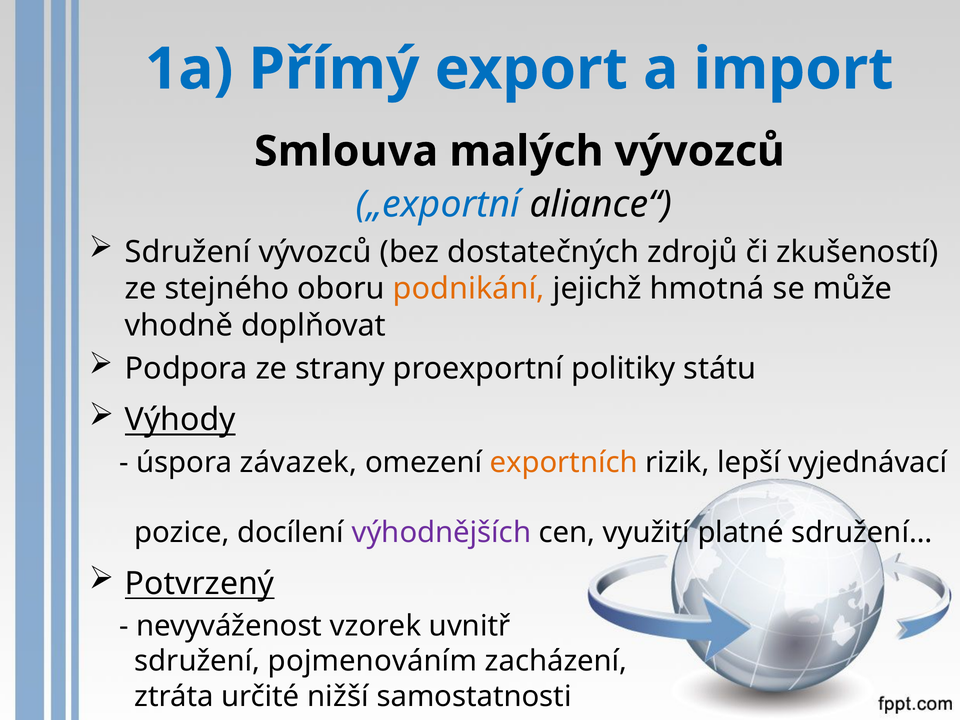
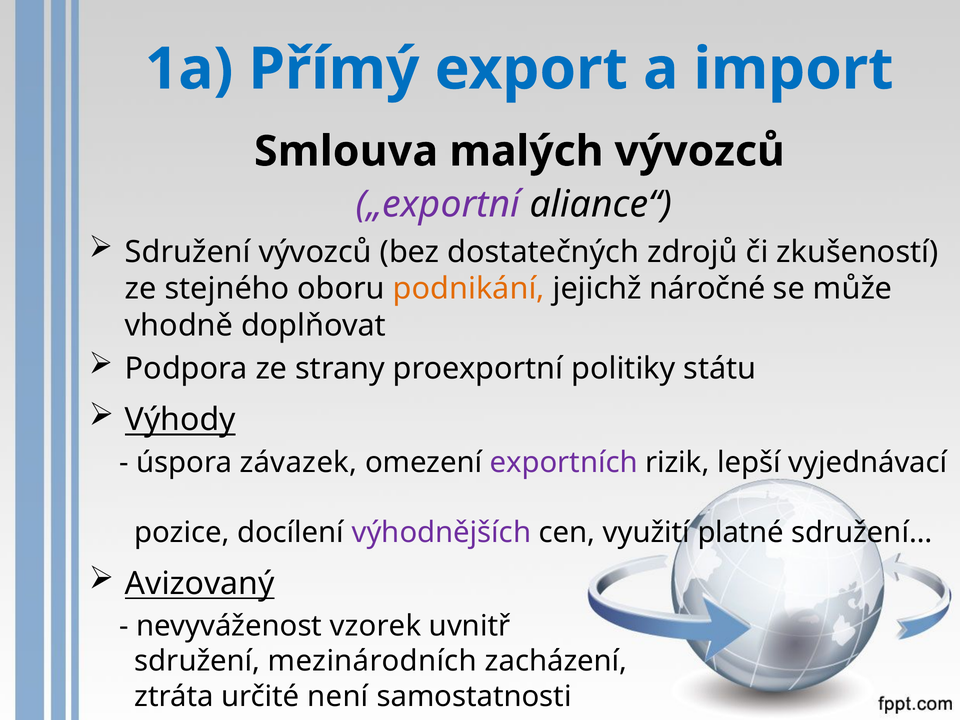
„exportní colour: blue -> purple
hmotná: hmotná -> náročné
exportních colour: orange -> purple
Potvrzený: Potvrzený -> Avizovaný
pojmenováním: pojmenováním -> mezinárodních
nižší: nižší -> není
